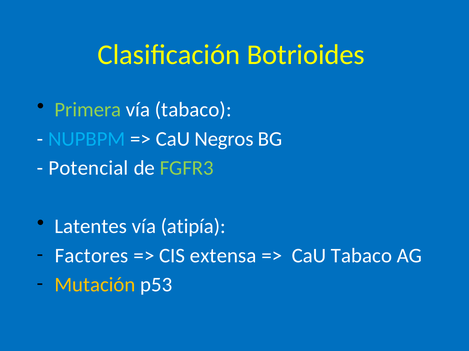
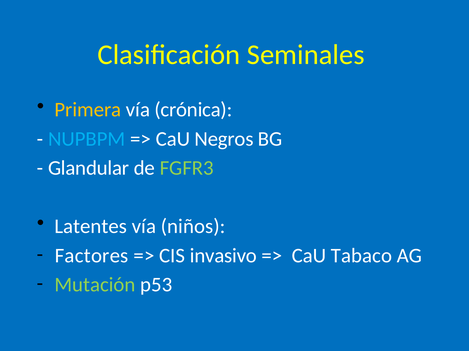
Botrioides: Botrioides -> Seminales
Primera colour: light green -> yellow
vía tabaco: tabaco -> crónica
Potencial: Potencial -> Glandular
atipía: atipía -> niños
extensa: extensa -> invasivo
Mutación colour: yellow -> light green
